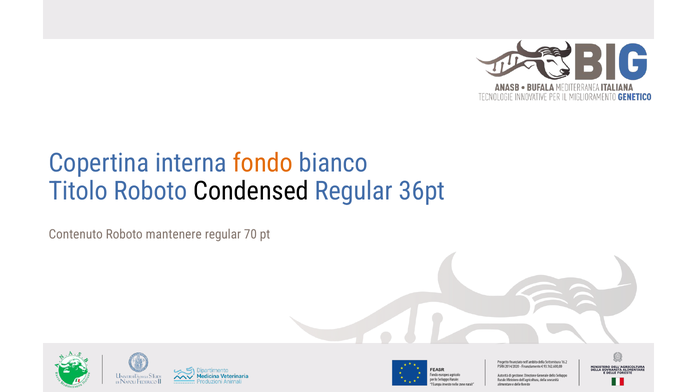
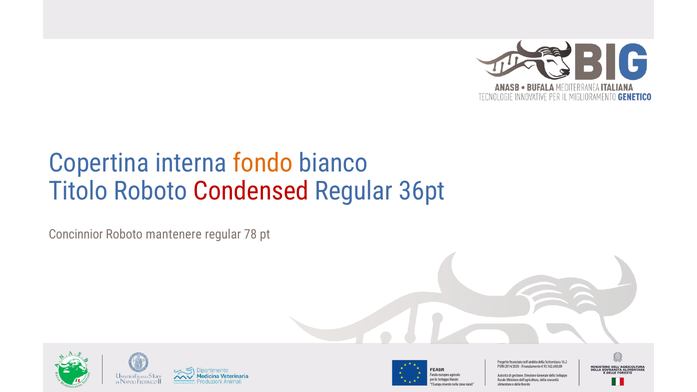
Condensed colour: black -> red
Contenuto: Contenuto -> Concinnior
70: 70 -> 78
